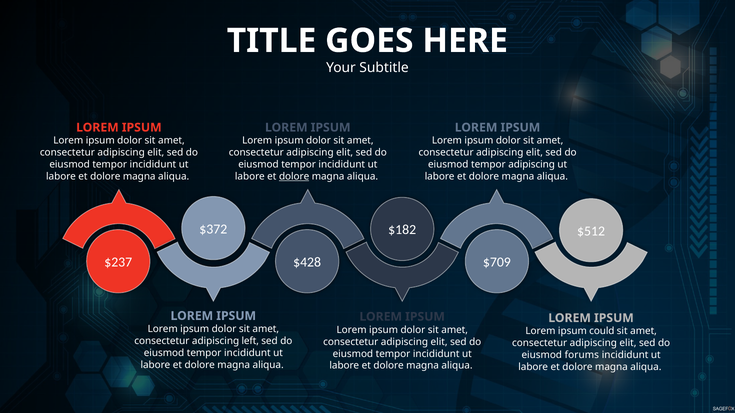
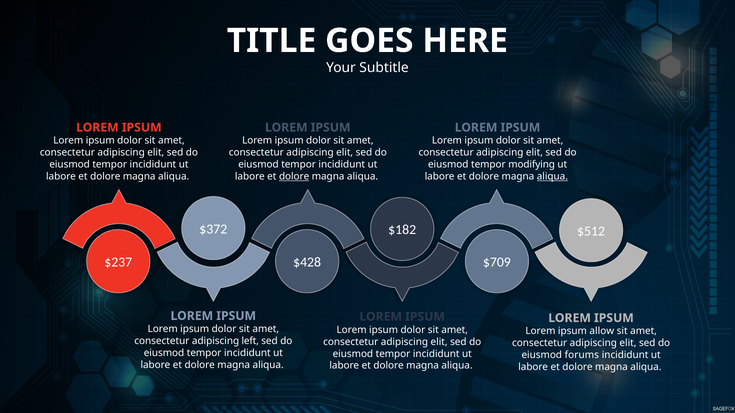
tempor adipiscing: adipiscing -> modifying
aliqua at (552, 177) underline: none -> present
could: could -> allow
